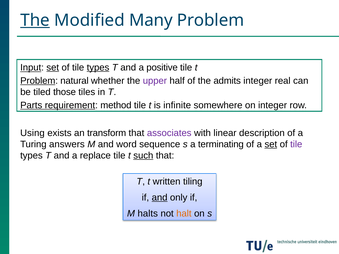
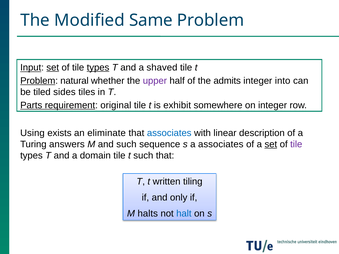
The at (35, 20) underline: present -> none
Many: Many -> Same
positive: positive -> shaved
real: real -> into
those: those -> sides
method: method -> original
infinite: infinite -> exhibit
transform: transform -> eliminate
associates at (169, 133) colour: purple -> blue
and word: word -> such
a terminating: terminating -> associates
replace: replace -> domain
such at (143, 156) underline: present -> none
and at (160, 198) underline: present -> none
halt colour: orange -> blue
